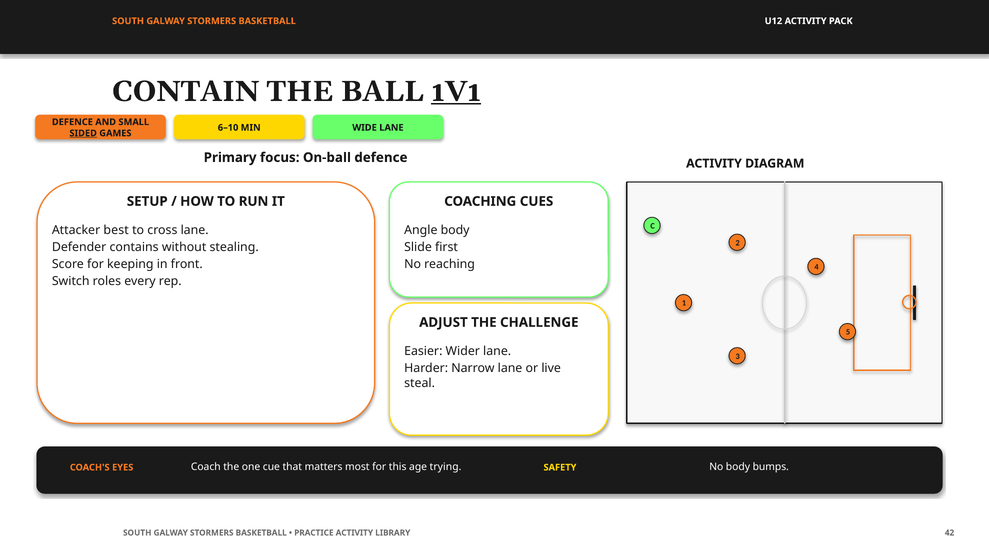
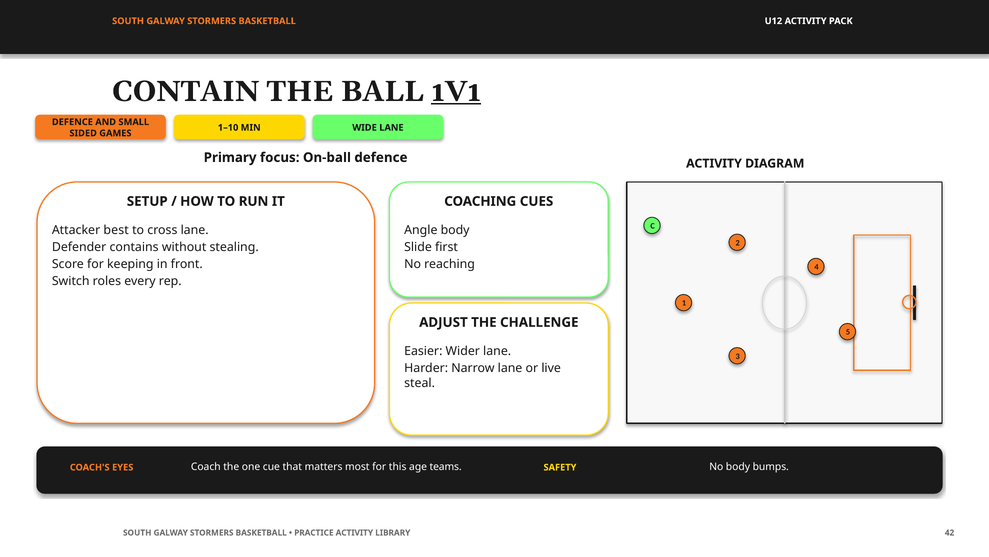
6–10: 6–10 -> 1–10
SIDED underline: present -> none
trying: trying -> teams
